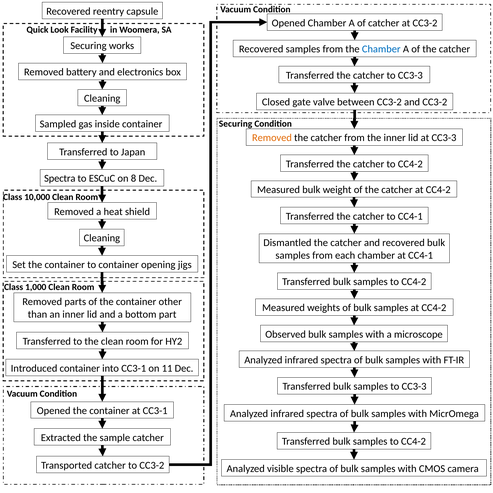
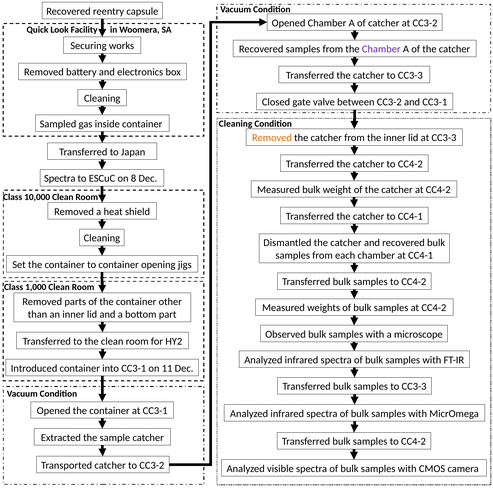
Chamber at (381, 49) colour: blue -> purple
and CC3-2: CC3-2 -> CC3-1
Securing at (236, 124): Securing -> Cleaning
